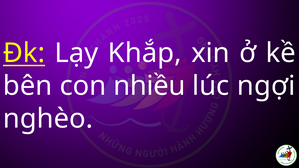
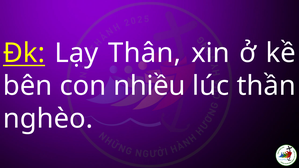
Khắp: Khắp -> Thân
ngợi: ngợi -> thần
